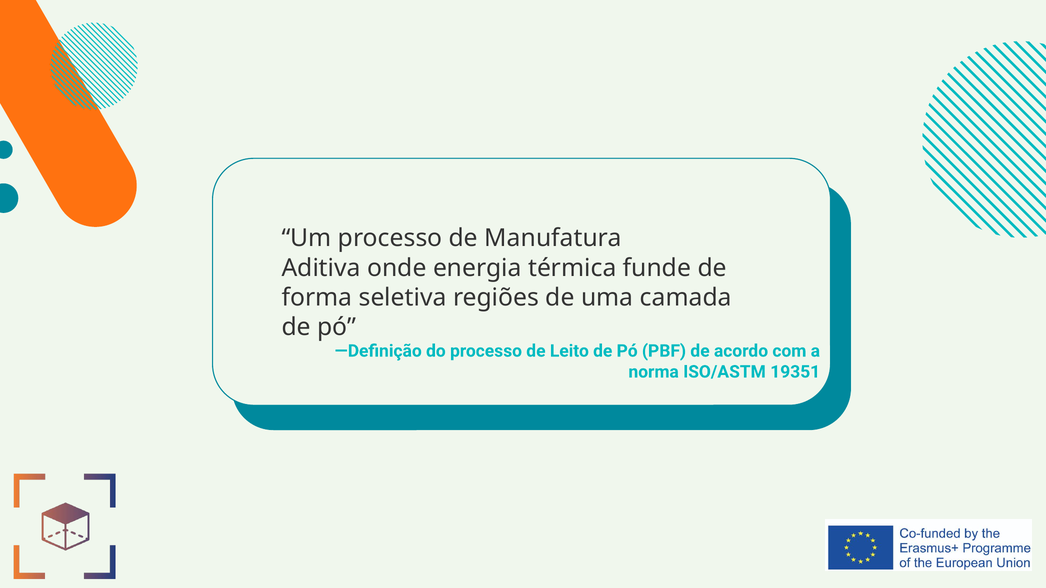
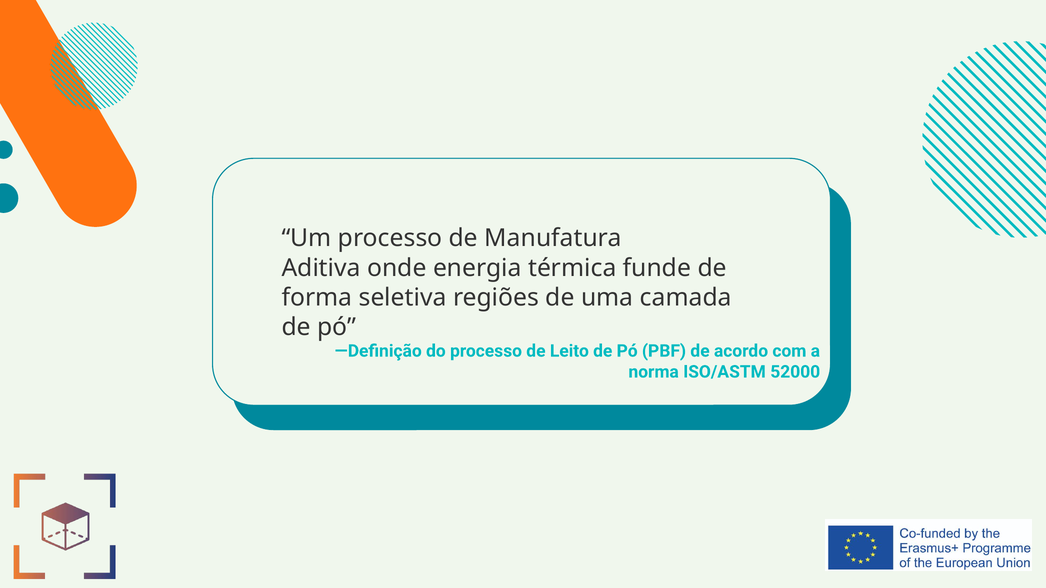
19351: 19351 -> 52000
